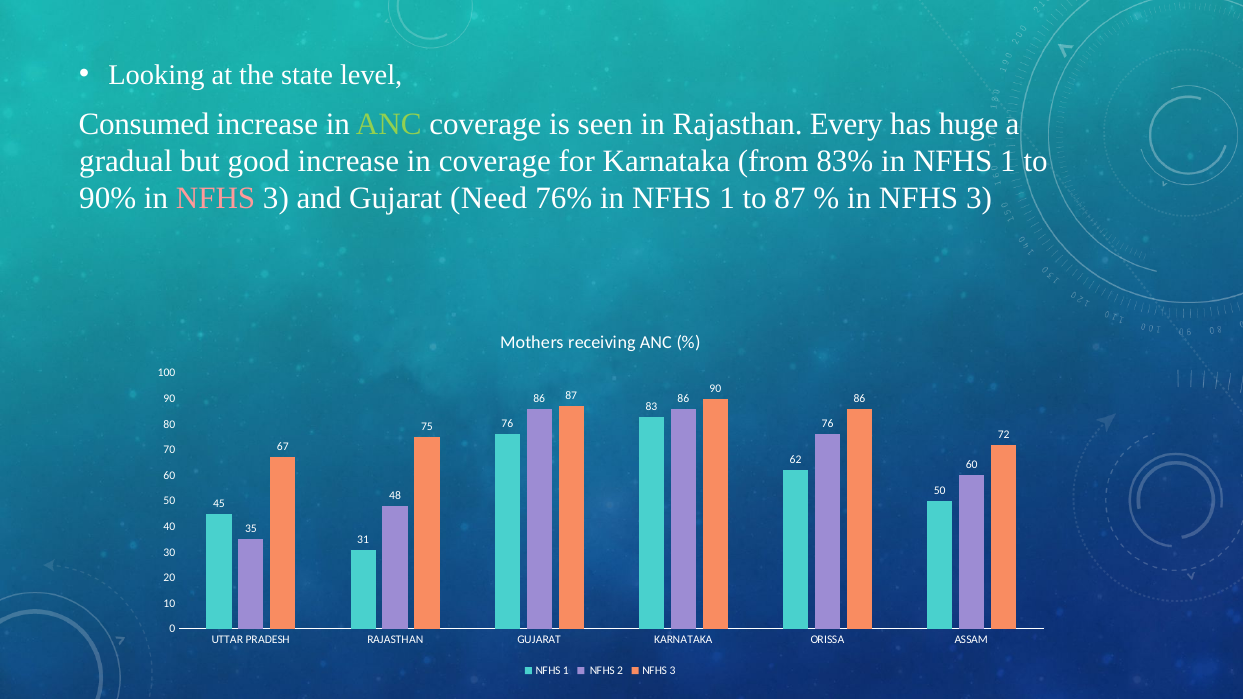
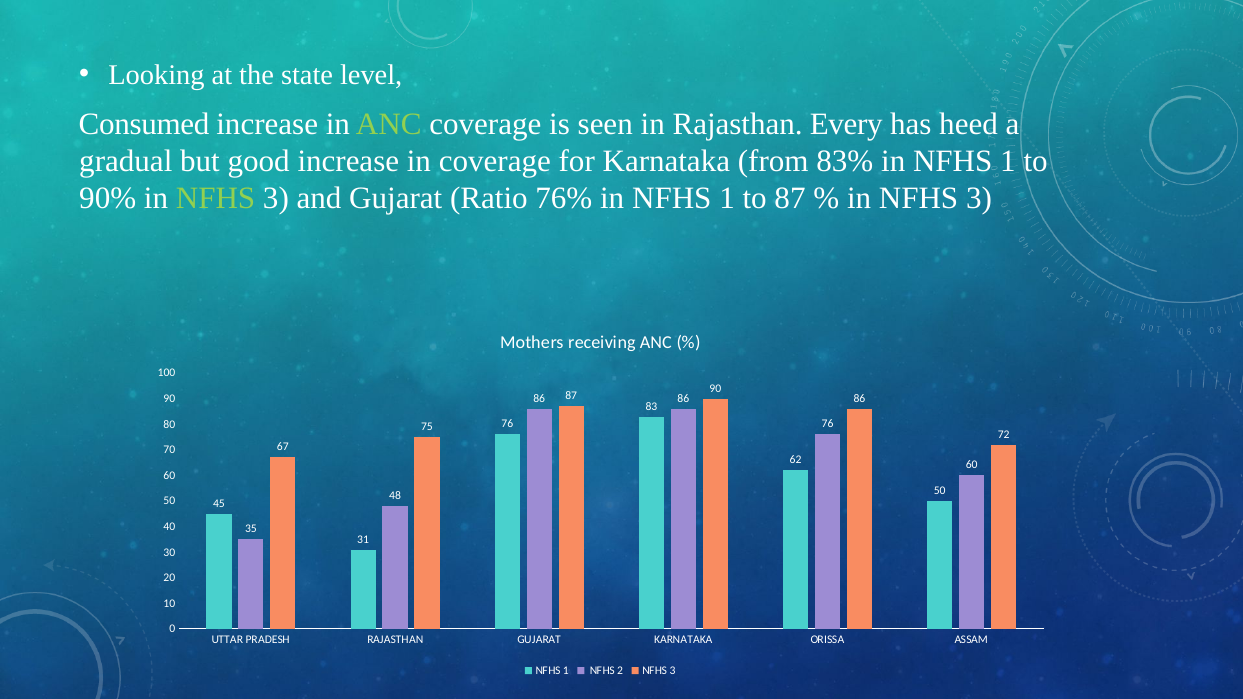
huge: huge -> heed
NFHS at (216, 198) colour: pink -> light green
Need: Need -> Ratio
